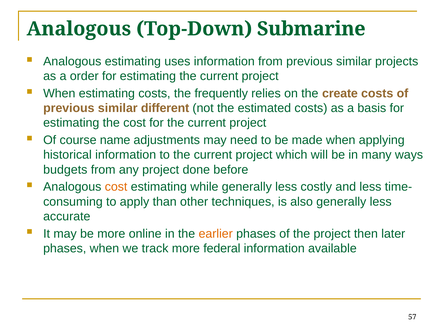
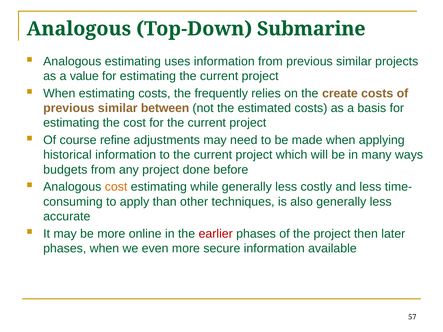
order: order -> value
different: different -> between
name: name -> refine
earlier colour: orange -> red
track: track -> even
federal: federal -> secure
